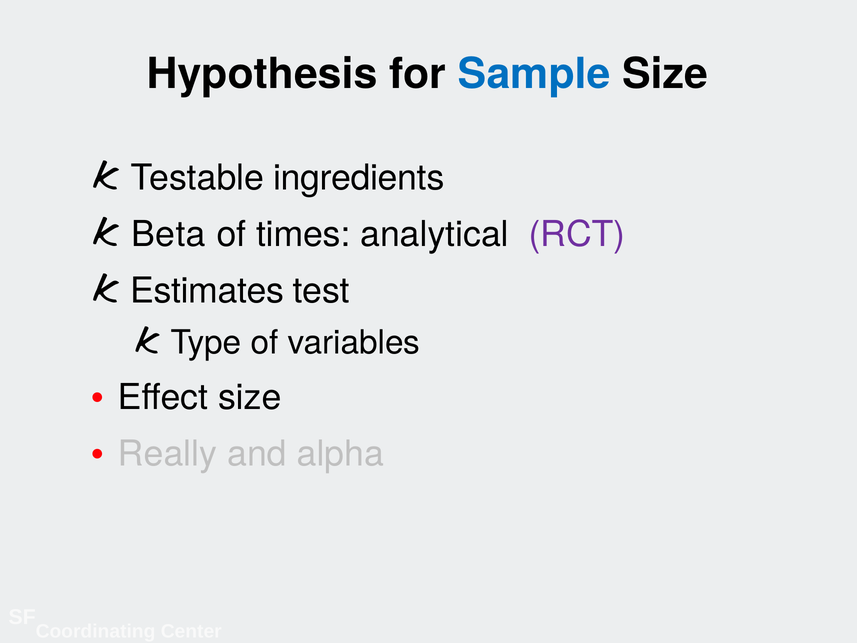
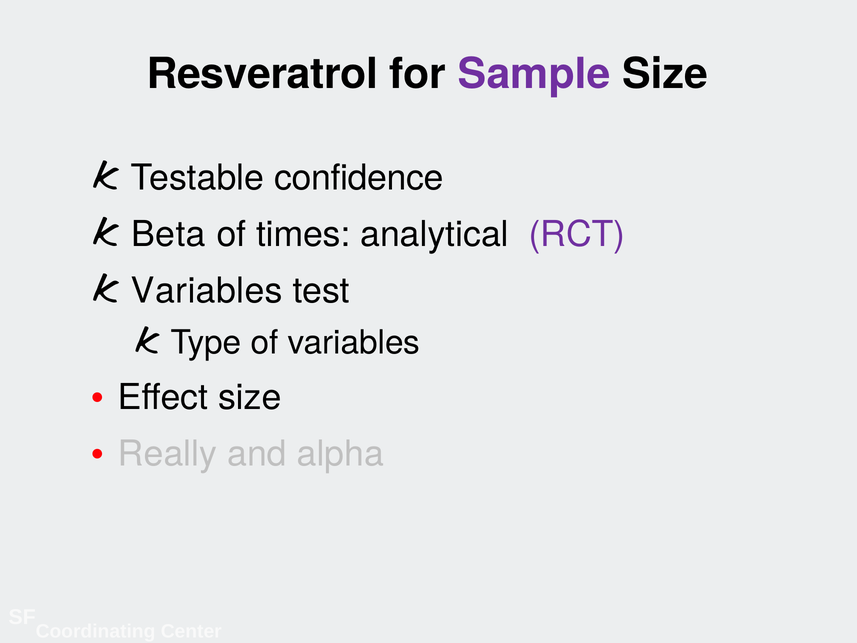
Hypothesis: Hypothesis -> Resveratrol
Sample colour: blue -> purple
ingredients: ingredients -> confidence
Estimates at (207, 291): Estimates -> Variables
